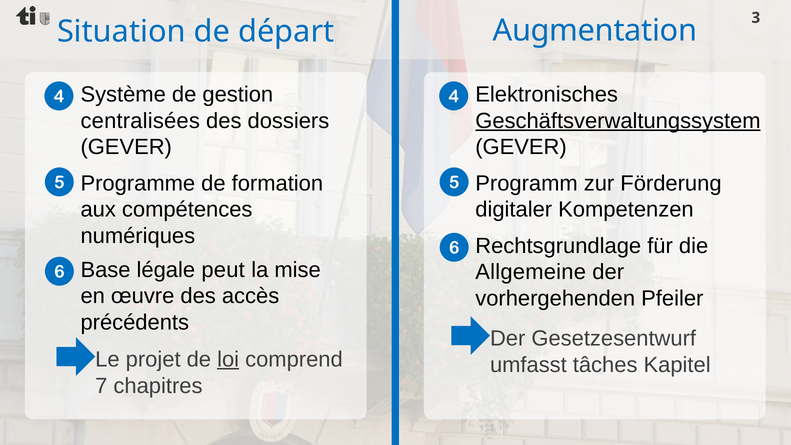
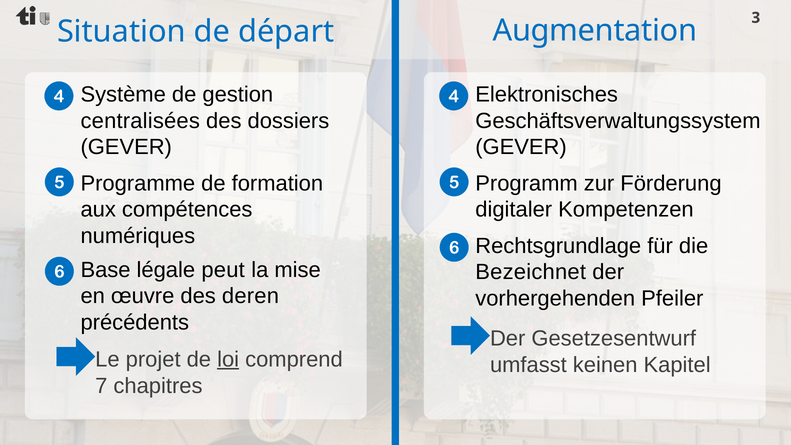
Geschäftsverwaltungssystem underline: present -> none
Allgemeine: Allgemeine -> Bezeichnet
accès: accès -> deren
tâches: tâches -> keinen
